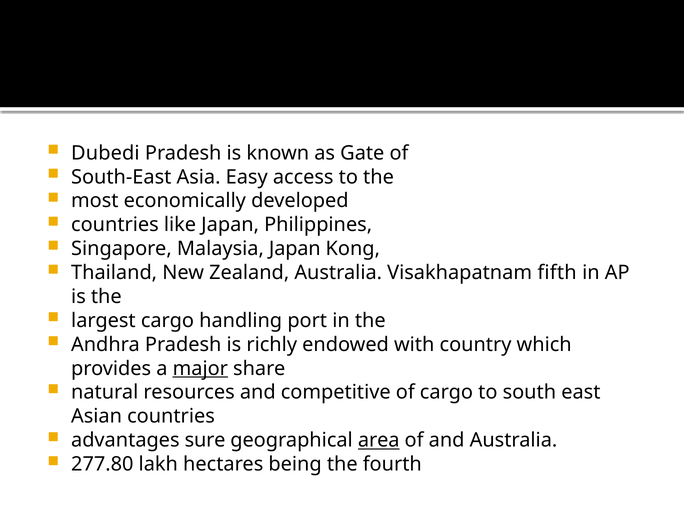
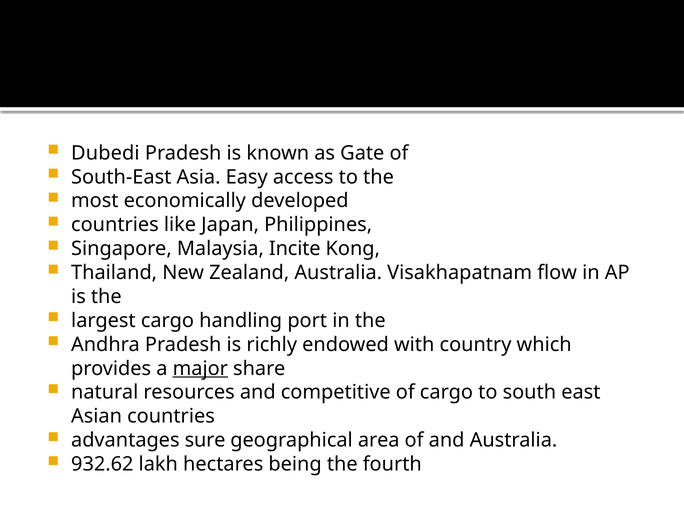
Malaysia Japan: Japan -> Incite
fifth: fifth -> flow
area underline: present -> none
277.80: 277.80 -> 932.62
